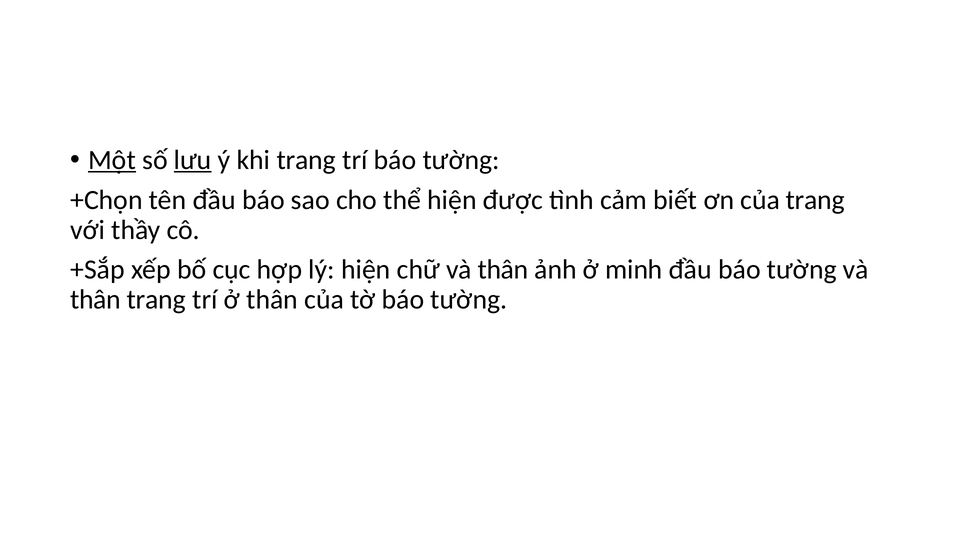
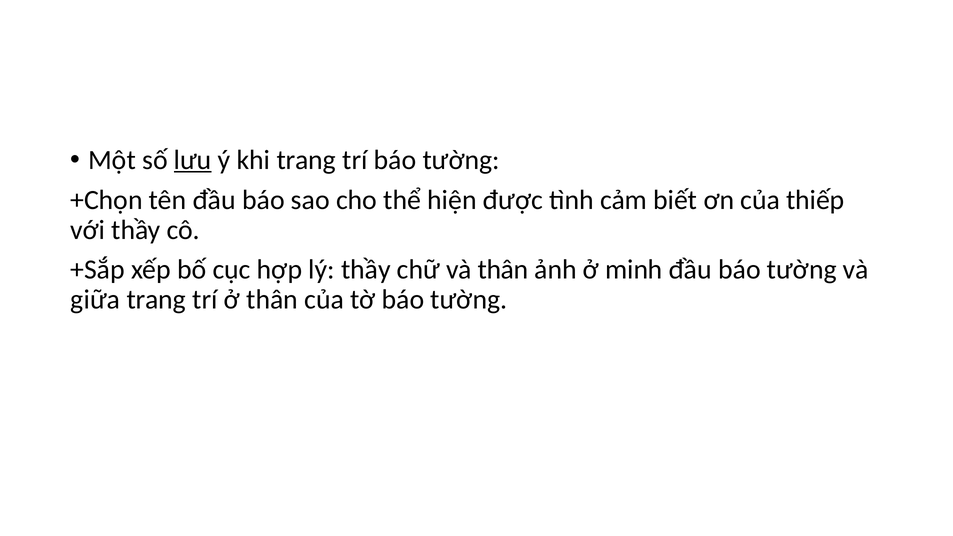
Một underline: present -> none
của trang: trang -> thiếp
lý hiện: hiện -> thầy
thân at (95, 300): thân -> giữa
